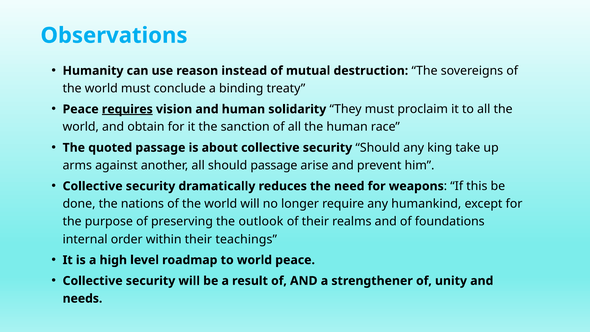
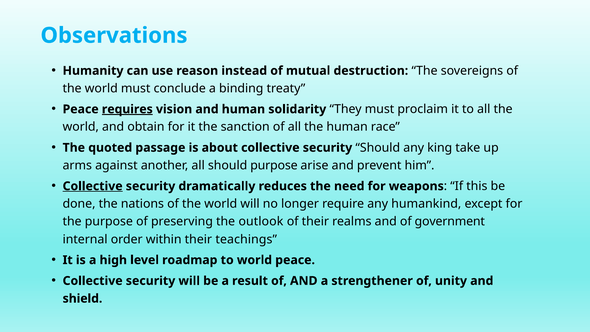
should passage: passage -> purpose
Collective at (93, 186) underline: none -> present
foundations: foundations -> government
needs: needs -> shield
